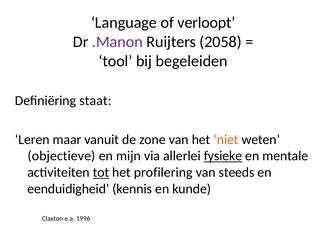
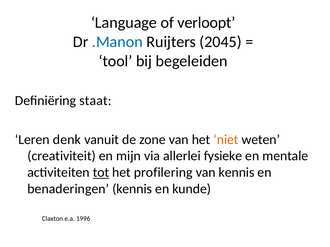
.Manon colour: purple -> blue
2058: 2058 -> 2045
maar: maar -> denk
objectieve: objectieve -> creativiteit
fysieke underline: present -> none
van steeds: steeds -> kennis
eenduidigheid: eenduidigheid -> benaderingen
